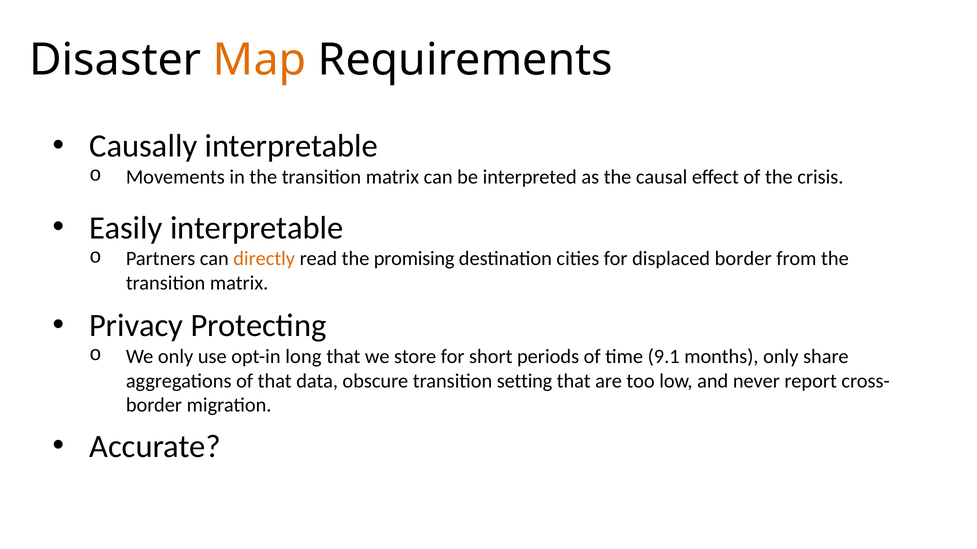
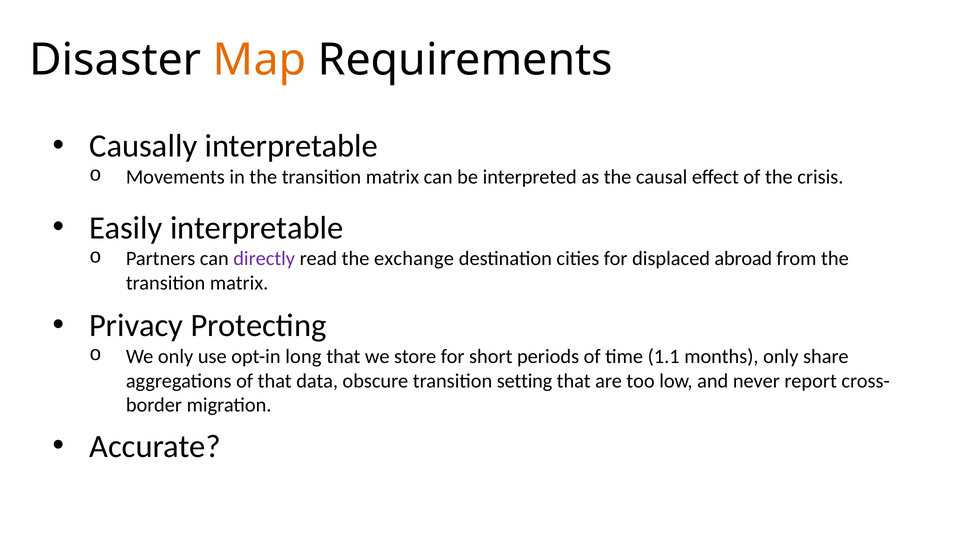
directly colour: orange -> purple
promising: promising -> exchange
displaced border: border -> abroad
9.1: 9.1 -> 1.1
